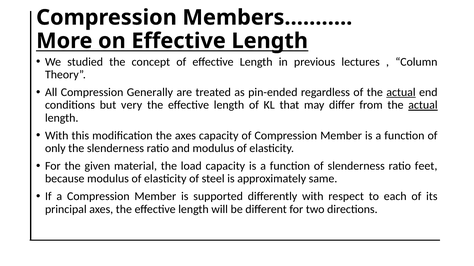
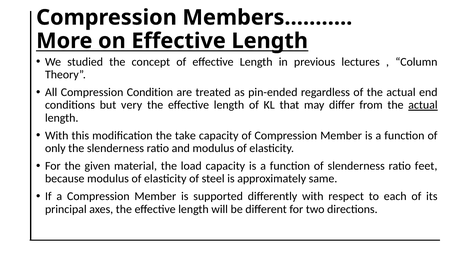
Generally: Generally -> Condition
actual at (401, 93) underline: present -> none
the axes: axes -> take
